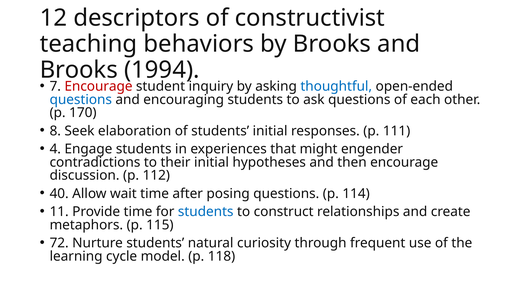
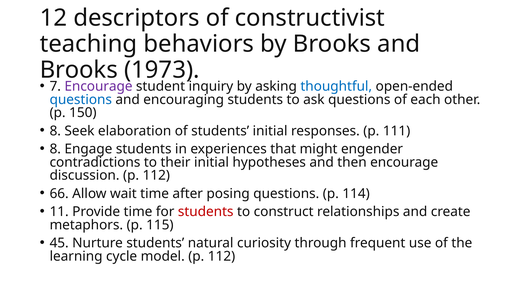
1994: 1994 -> 1973
Encourage at (98, 86) colour: red -> purple
170: 170 -> 150
4 at (55, 149): 4 -> 8
40: 40 -> 66
students at (206, 211) colour: blue -> red
72: 72 -> 45
model p 118: 118 -> 112
